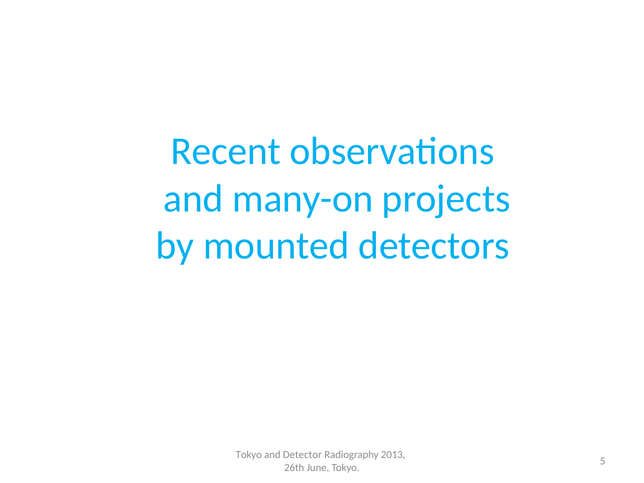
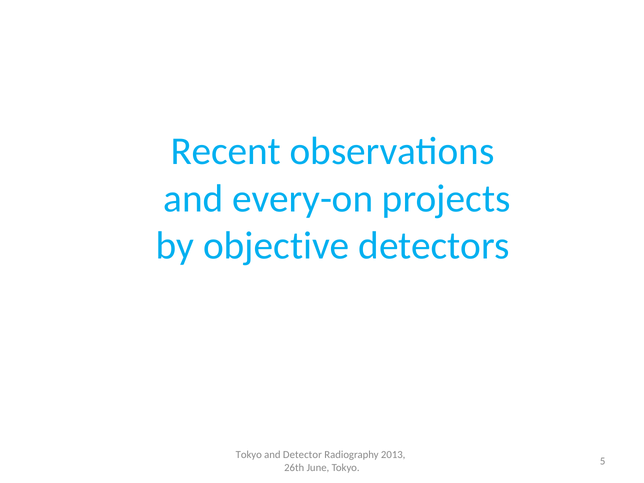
many-on: many-on -> every-on
mounted: mounted -> objective
